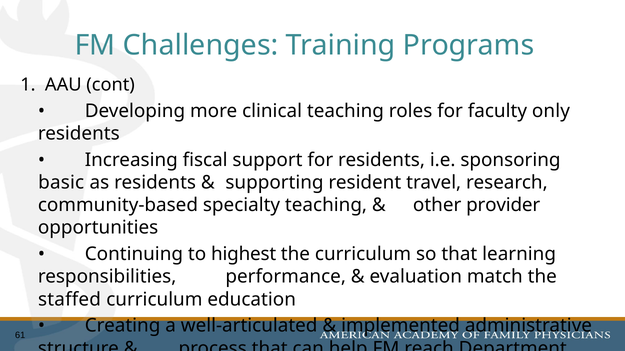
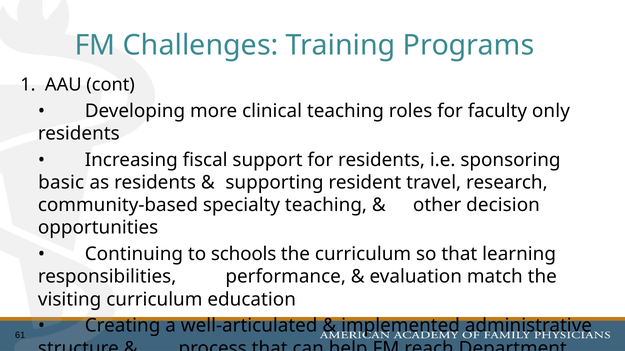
provider: provider -> decision
highest: highest -> schools
staffed: staffed -> visiting
